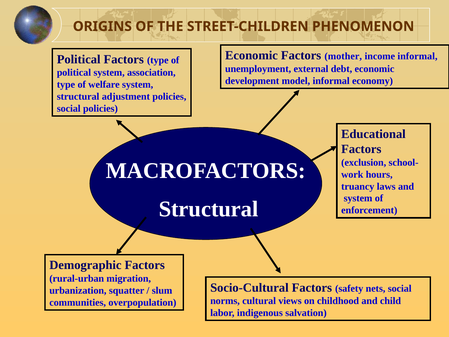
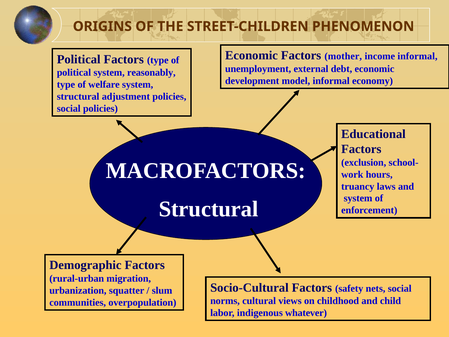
association: association -> reasonably
salvation: salvation -> whatever
